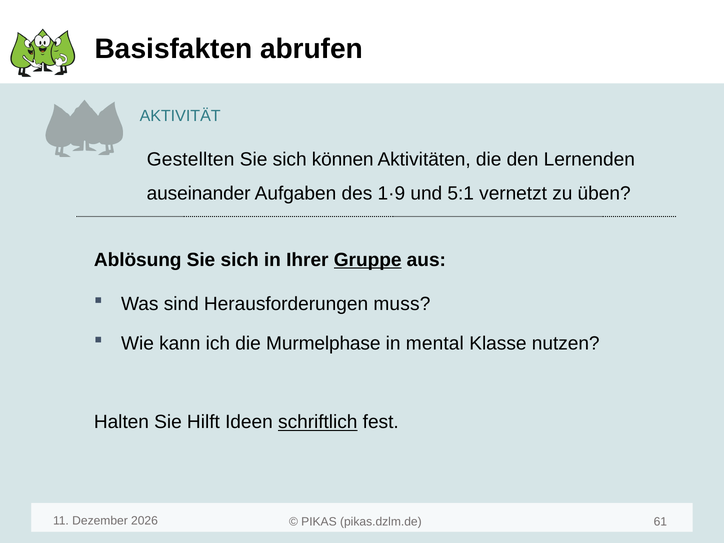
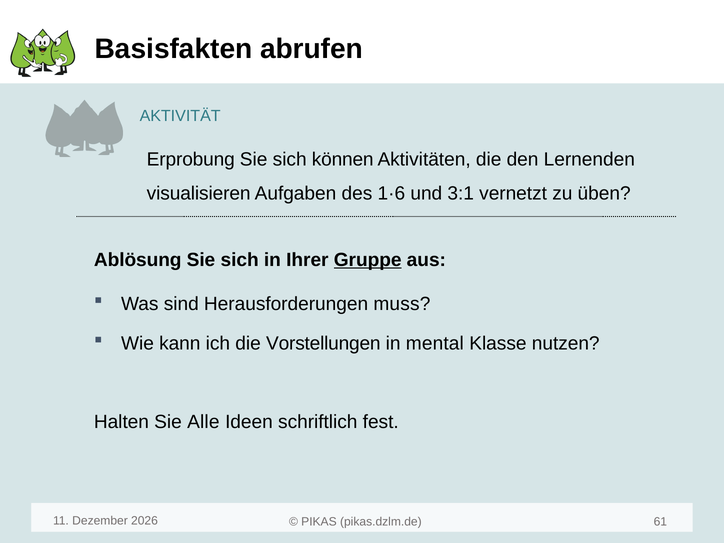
Gestellten: Gestellten -> Erprobung
auseinander: auseinander -> visualisieren
1·9: 1·9 -> 1·6
5:1: 5:1 -> 3:1
Murmelphase: Murmelphase -> Vorstellungen
Hilft: Hilft -> Alle
schriftlich underline: present -> none
